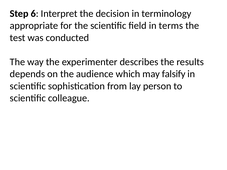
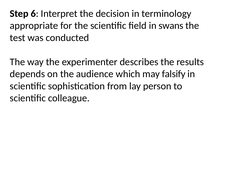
terms: terms -> swans
